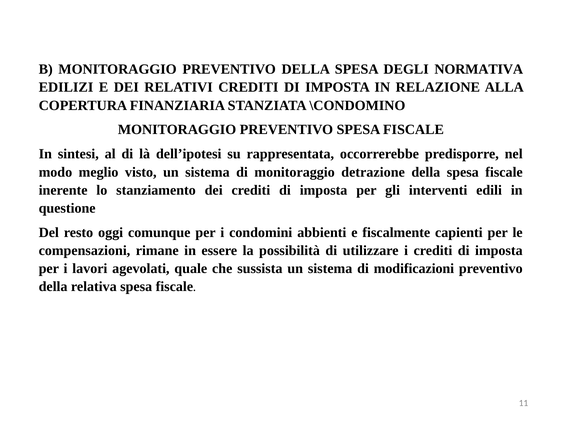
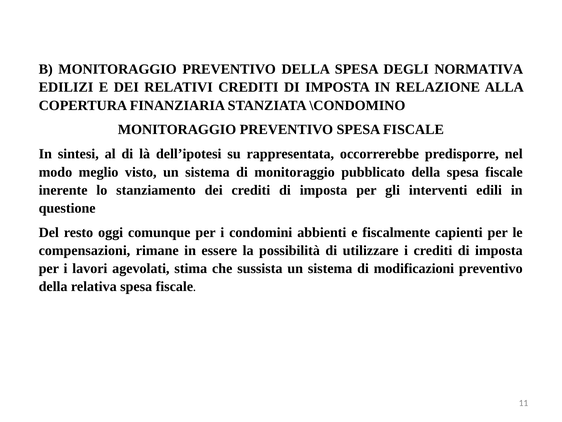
detrazione: detrazione -> pubblicato
quale: quale -> stima
